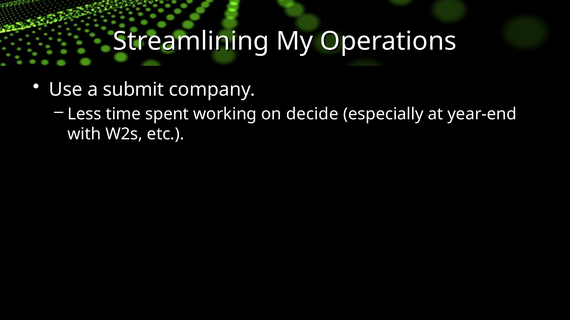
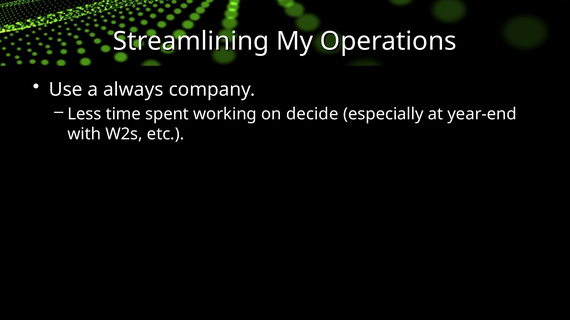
submit: submit -> always
